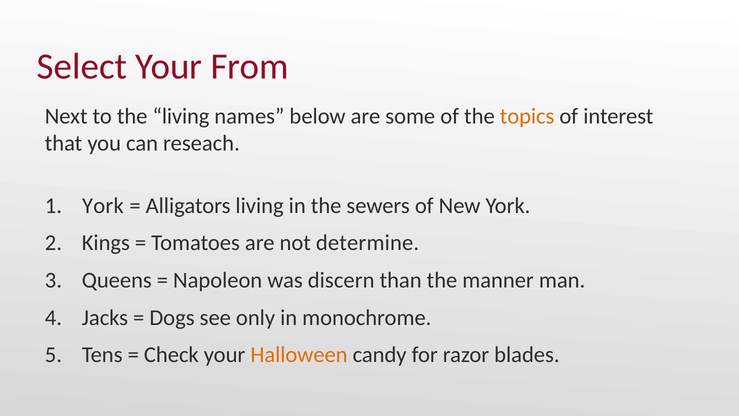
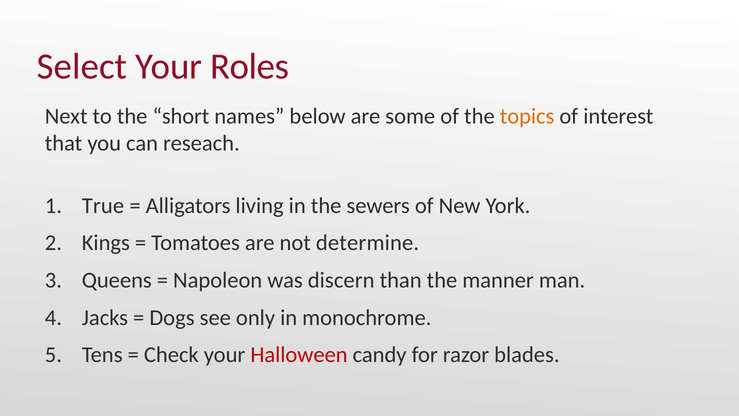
From: From -> Roles
the living: living -> short
York at (103, 205): York -> True
Halloween colour: orange -> red
